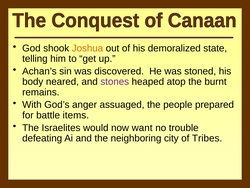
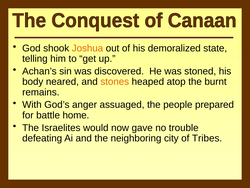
stones colour: purple -> orange
items: items -> home
want: want -> gave
